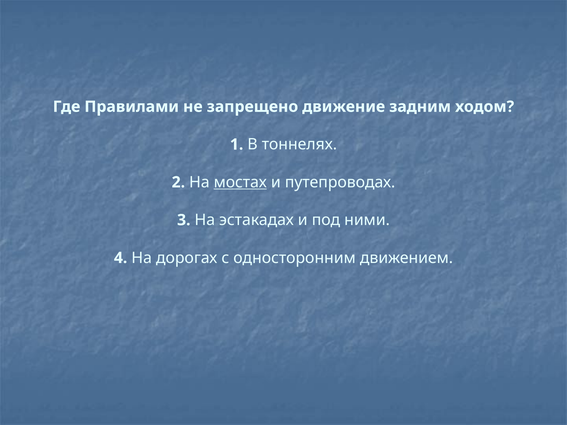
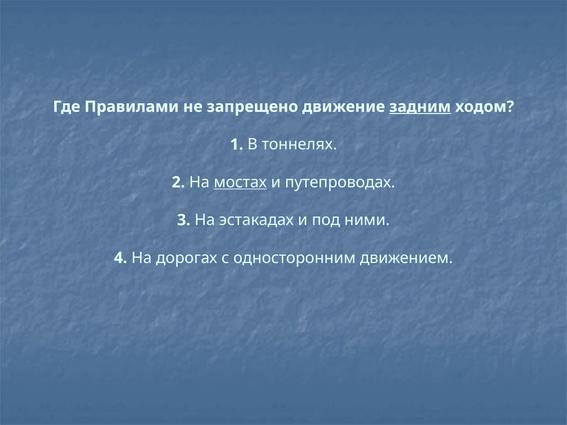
задним underline: none -> present
